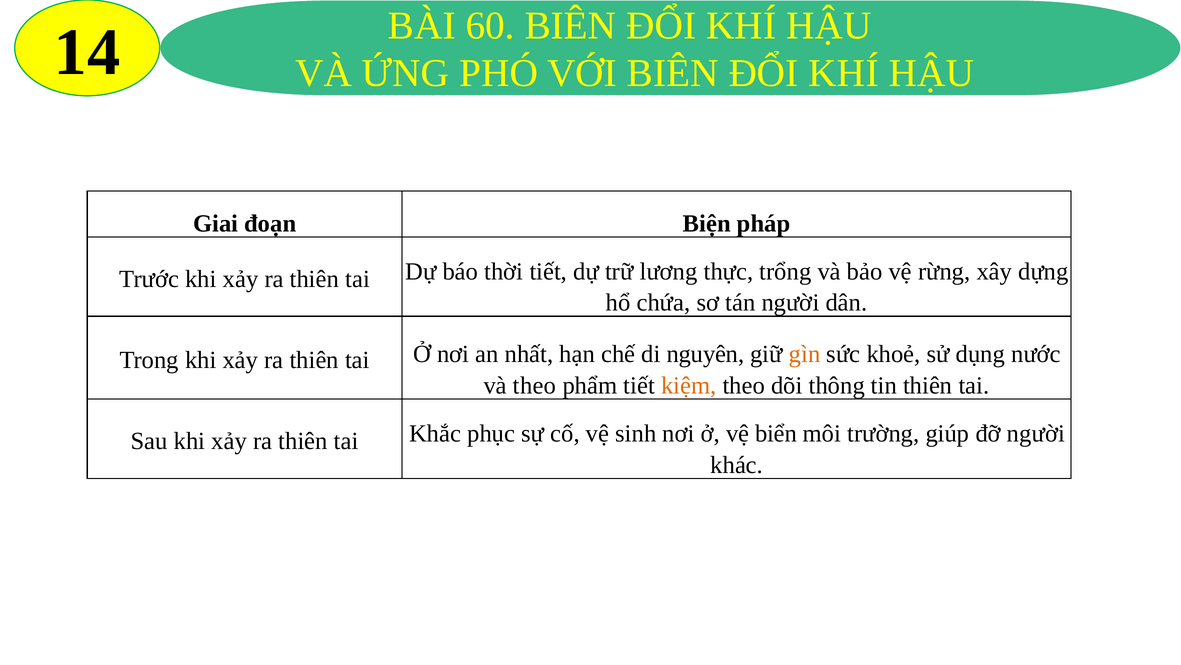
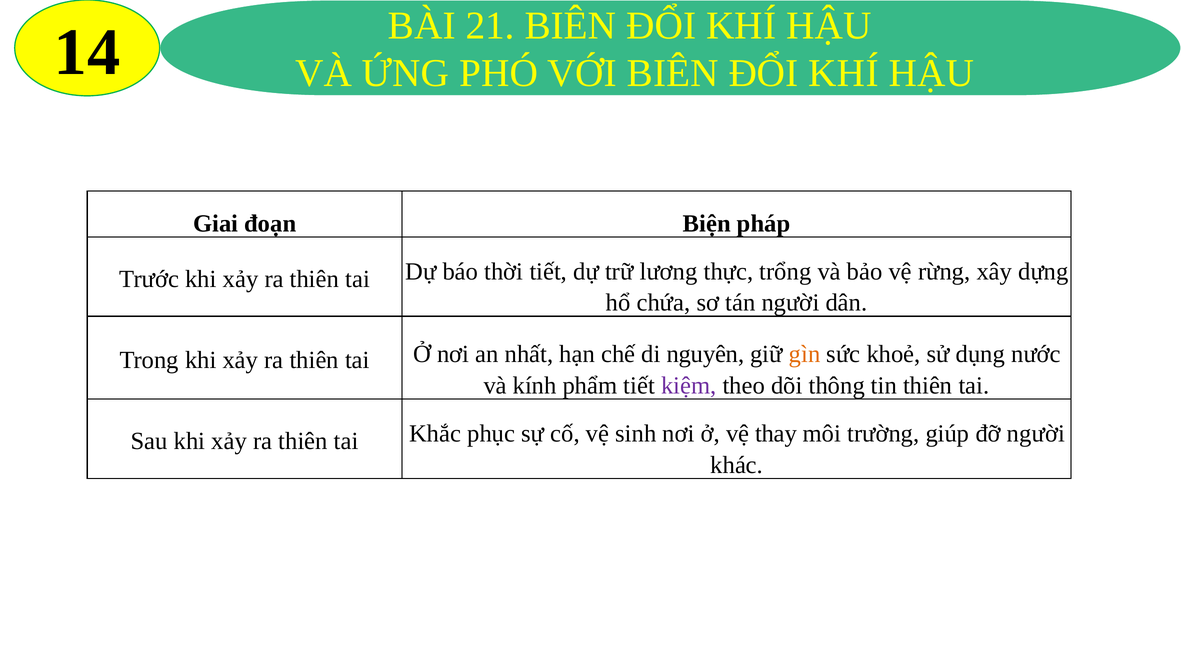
60: 60 -> 21
và theo: theo -> kính
kiệm colour: orange -> purple
biển: biển -> thay
